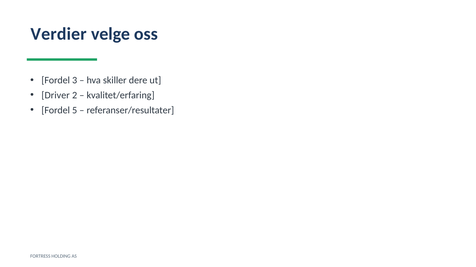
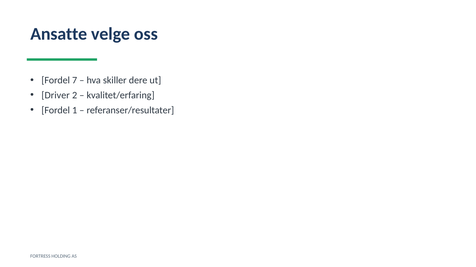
Verdier: Verdier -> Ansatte
3: 3 -> 7
5: 5 -> 1
